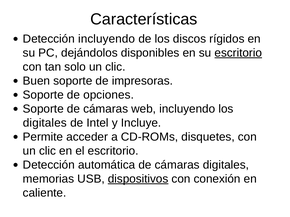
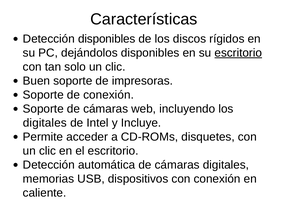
Detección incluyendo: incluyendo -> disponibles
de opciones: opciones -> conexión
dispositivos underline: present -> none
